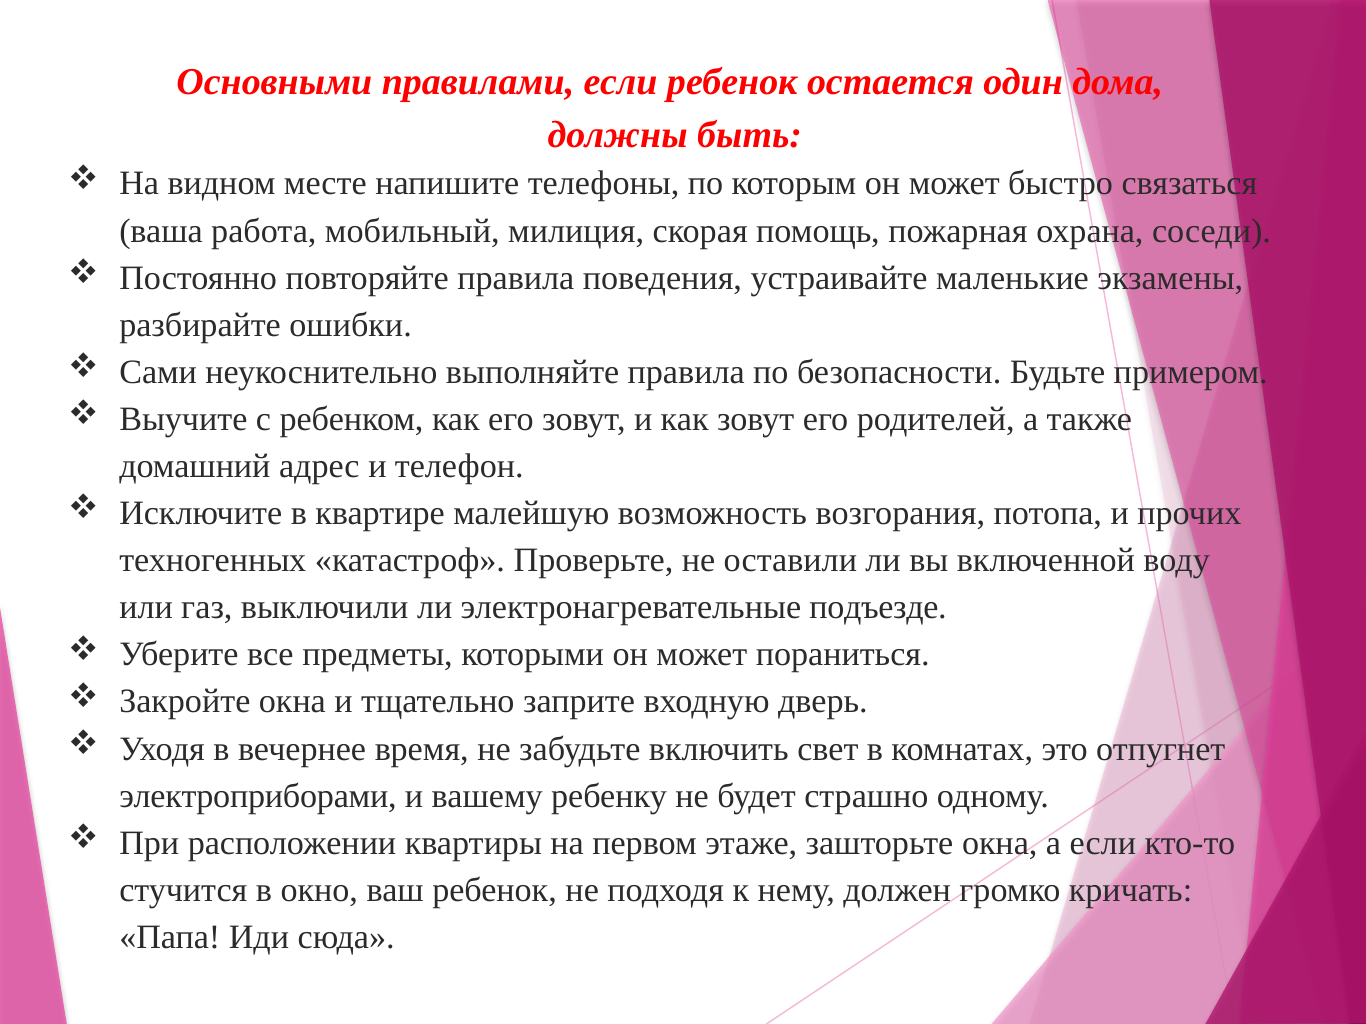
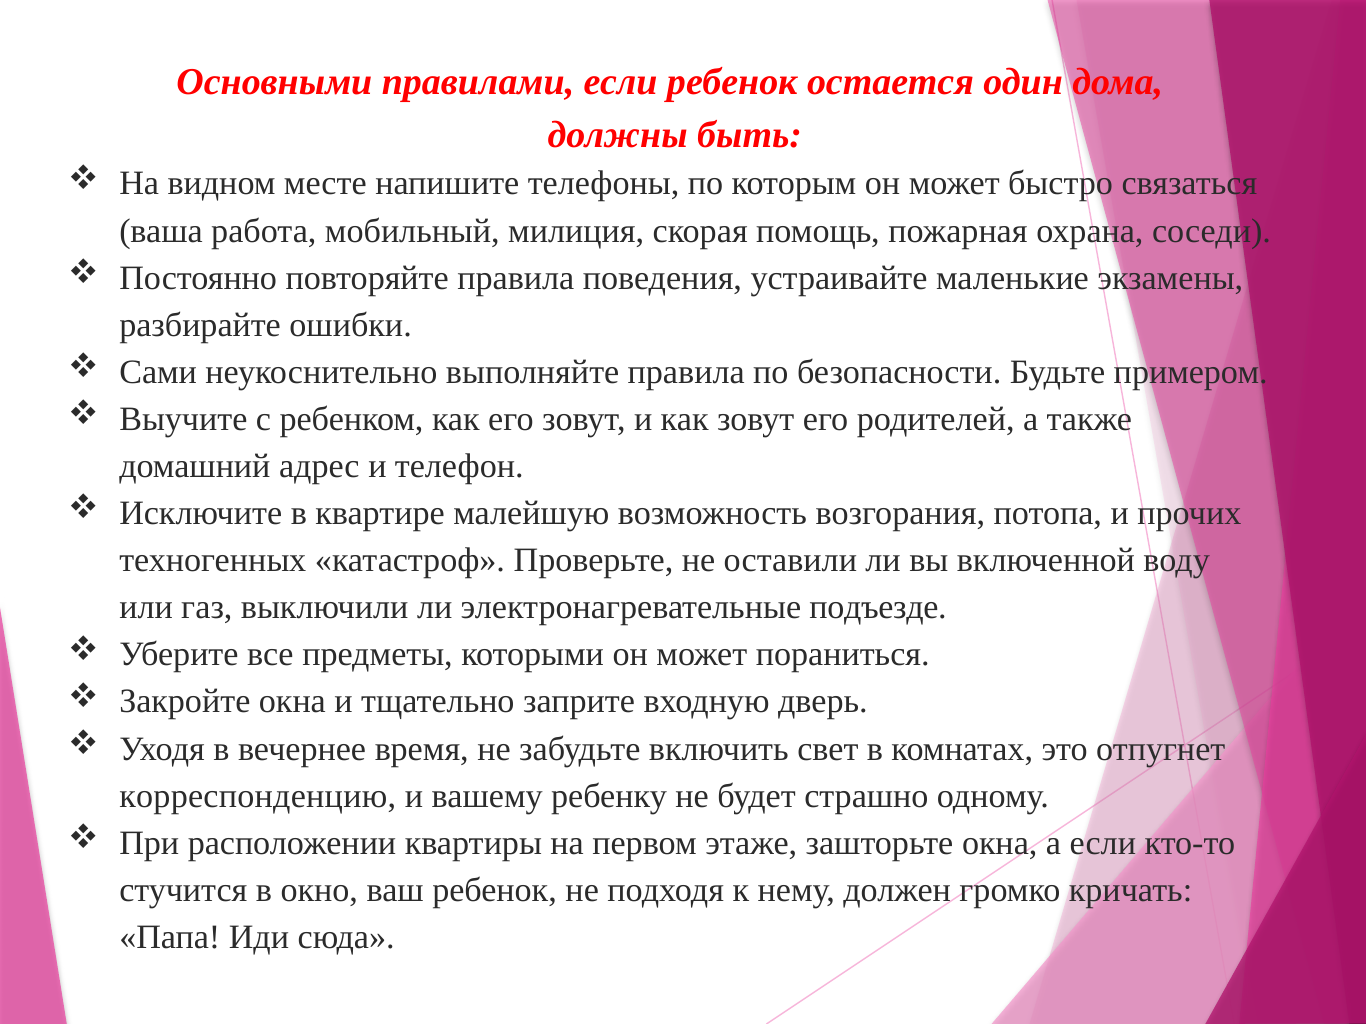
электроприборами: электроприборами -> корреспонденцию
